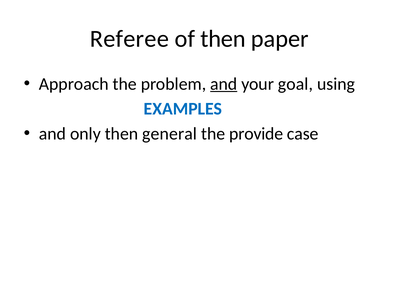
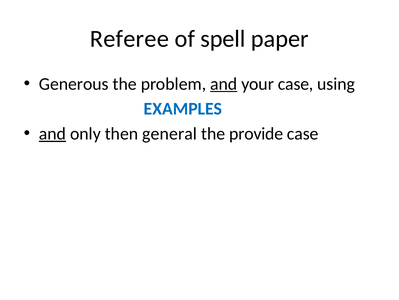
of then: then -> spell
Approach: Approach -> Generous
your goal: goal -> case
and at (52, 133) underline: none -> present
